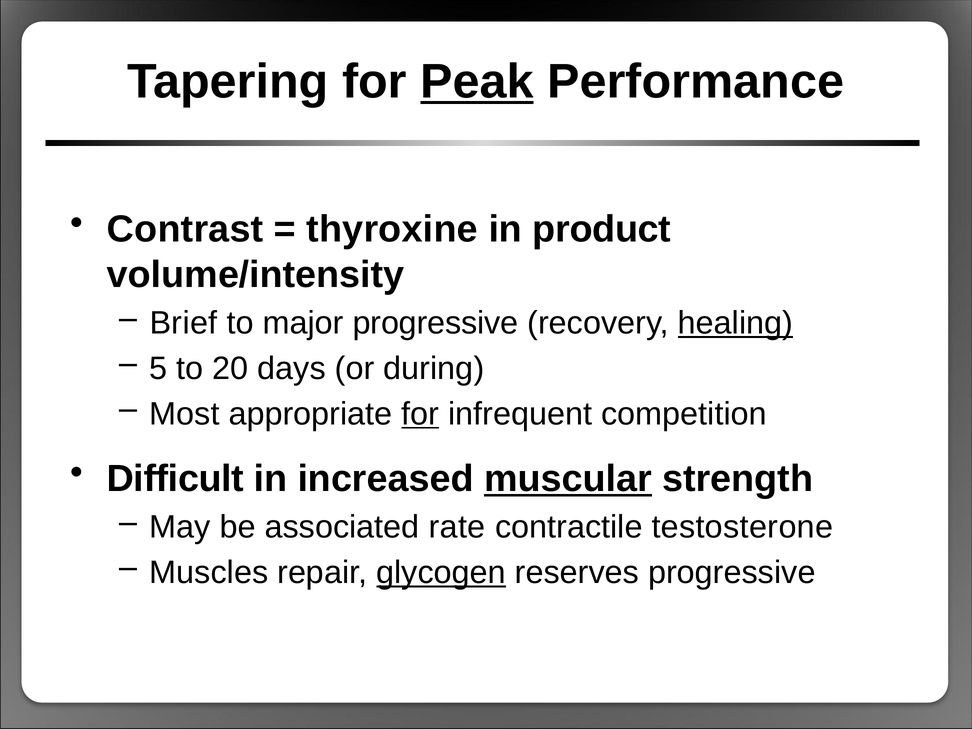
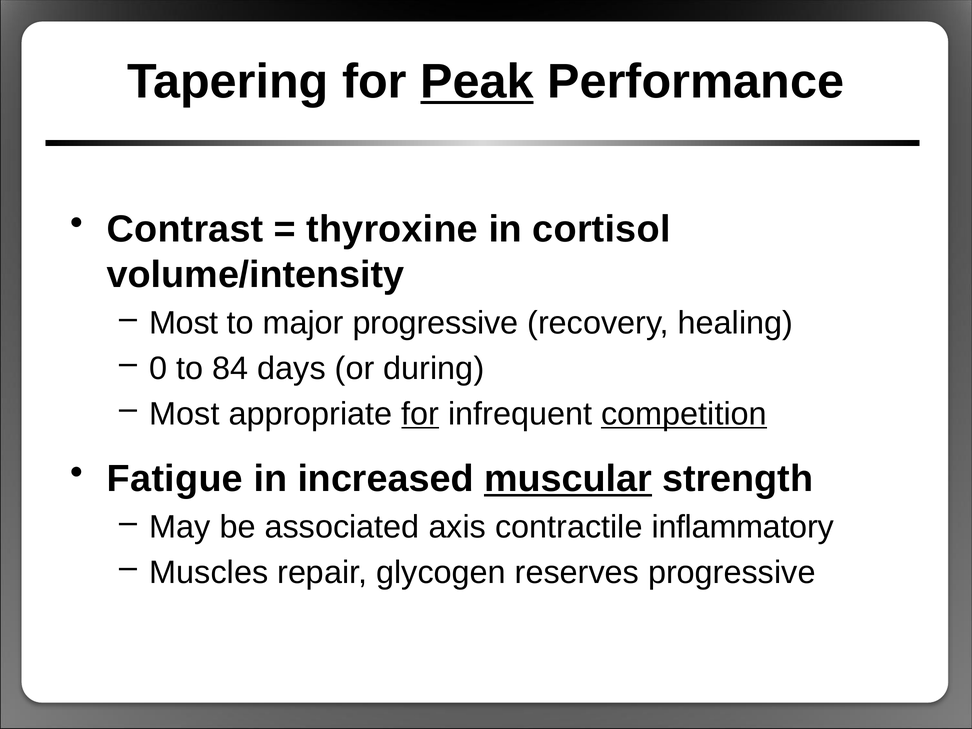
product: product -> cortisol
Brief at (183, 323): Brief -> Most
healing underline: present -> none
5: 5 -> 0
20: 20 -> 84
competition underline: none -> present
Difficult: Difficult -> Fatigue
rate: rate -> axis
testosterone: testosterone -> inflammatory
glycogen underline: present -> none
